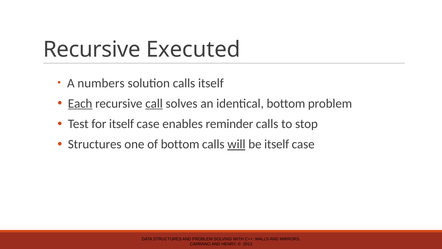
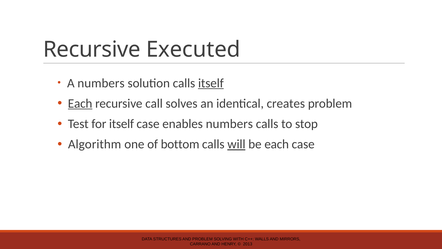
itself at (211, 83) underline: none -> present
call underline: present -> none
identical bottom: bottom -> creates
enables reminder: reminder -> numbers
Structures at (95, 144): Structures -> Algorithm
be itself: itself -> each
